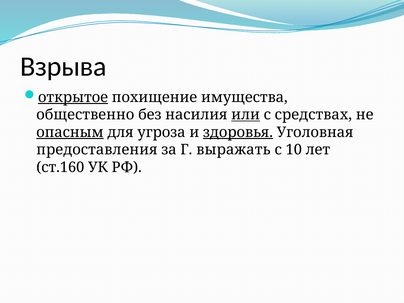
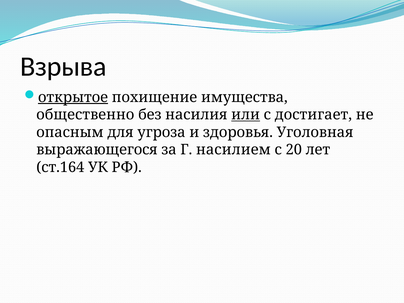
средствах: средствах -> достигает
опасным underline: present -> none
здоровья underline: present -> none
предоставления: предоставления -> выражающегося
выражать: выражать -> насилием
10: 10 -> 20
ст.160: ст.160 -> ст.164
